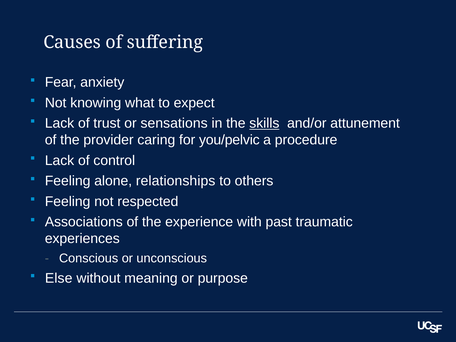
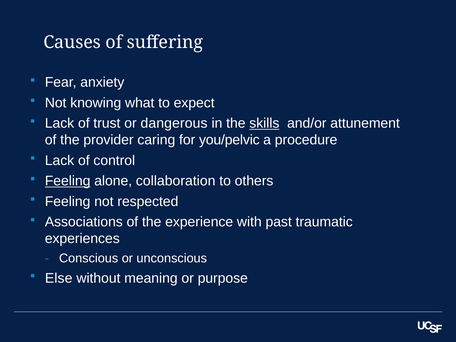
sensations: sensations -> dangerous
Feeling at (68, 181) underline: none -> present
relationships: relationships -> collaboration
